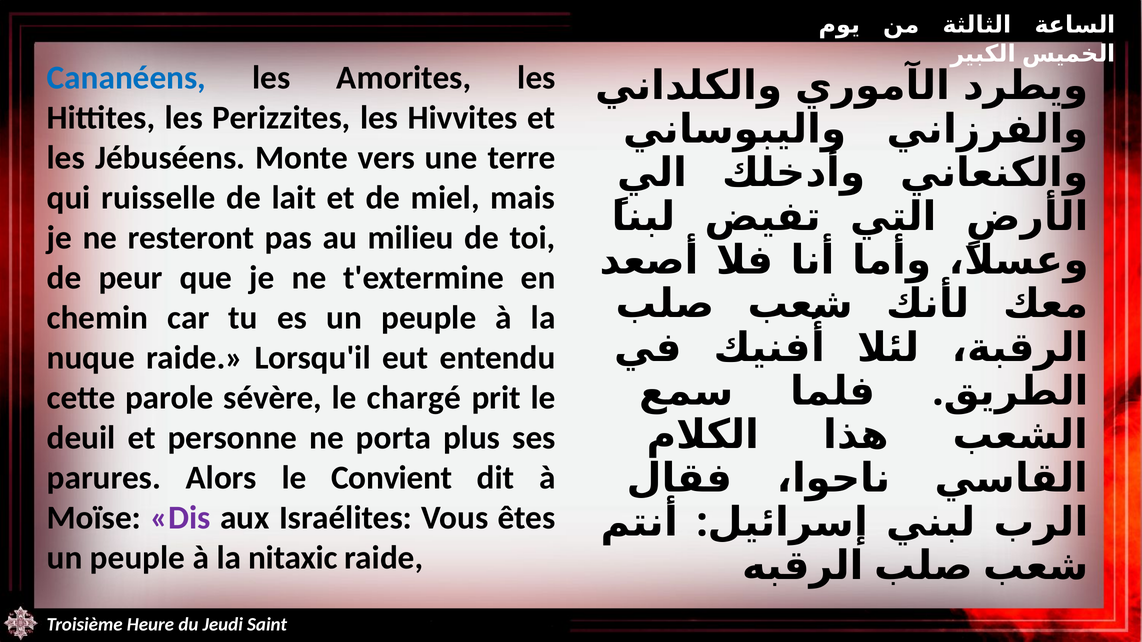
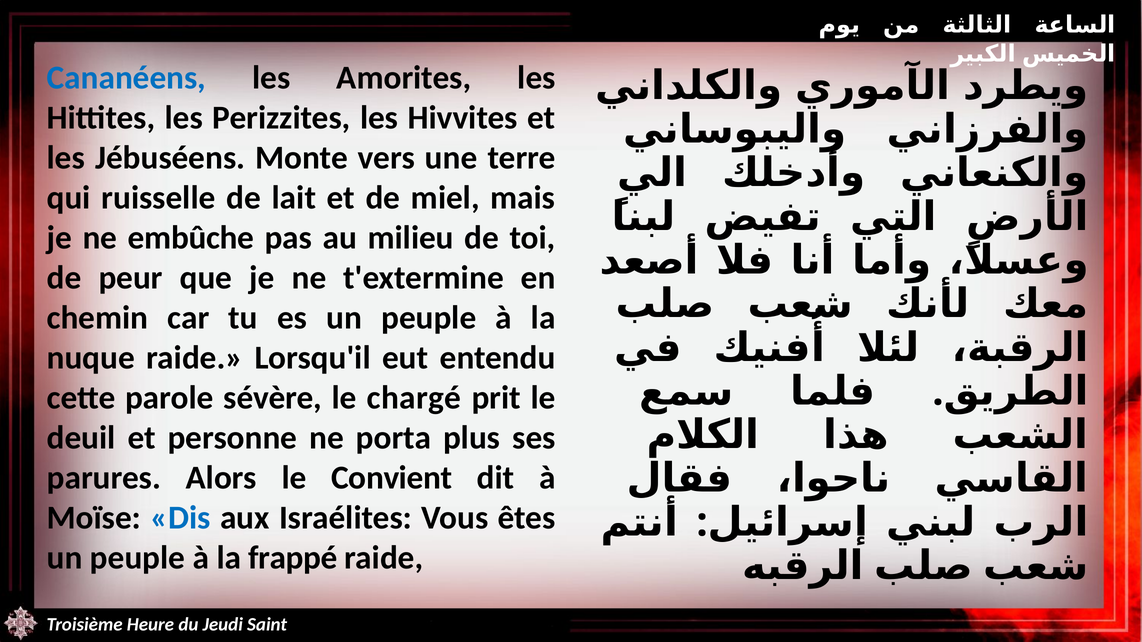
resteront: resteront -> embûche
Dis colour: purple -> blue
nitaxic: nitaxic -> frappé
